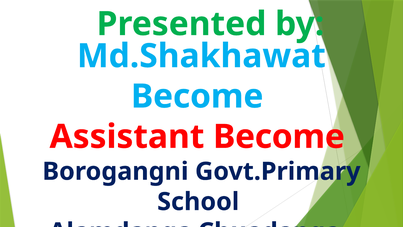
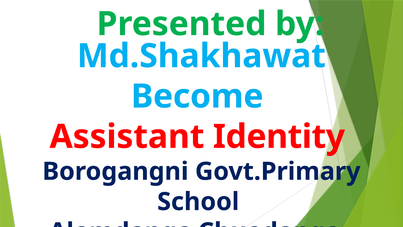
Assistant Become: Become -> Identity
